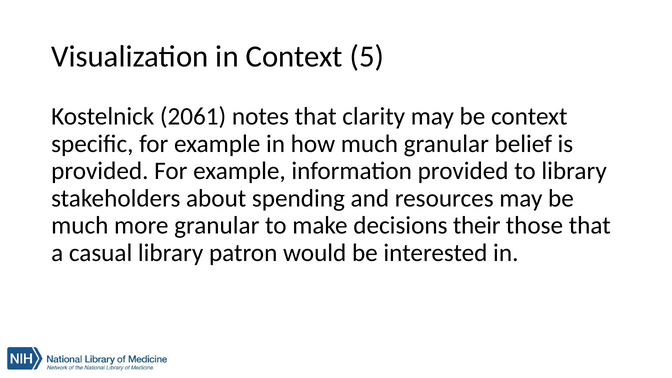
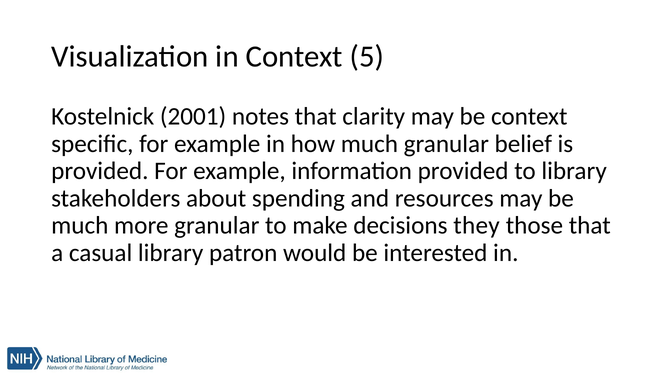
2061: 2061 -> 2001
their: their -> they
